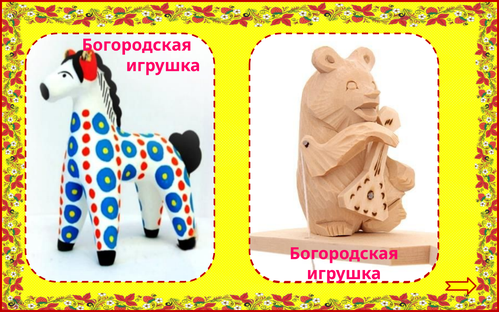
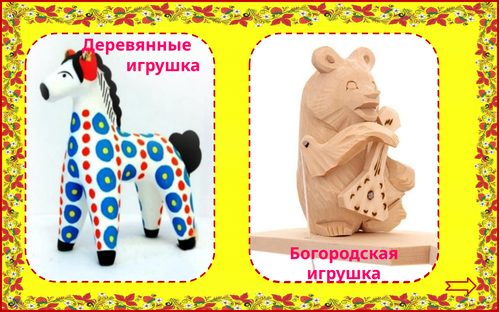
Богородская at (137, 45): Богородская -> Деревянные
